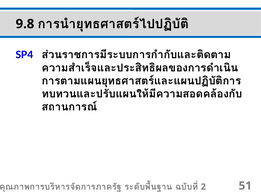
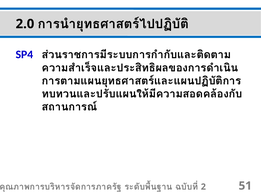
9.8: 9.8 -> 2.0
